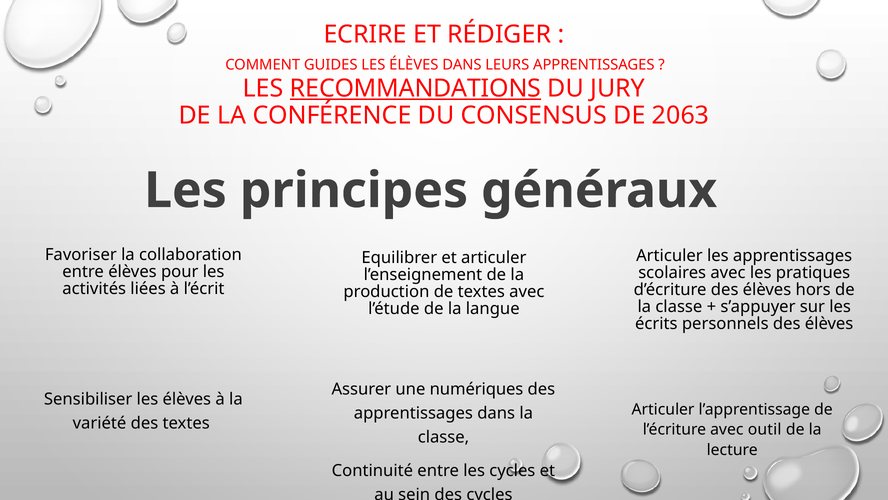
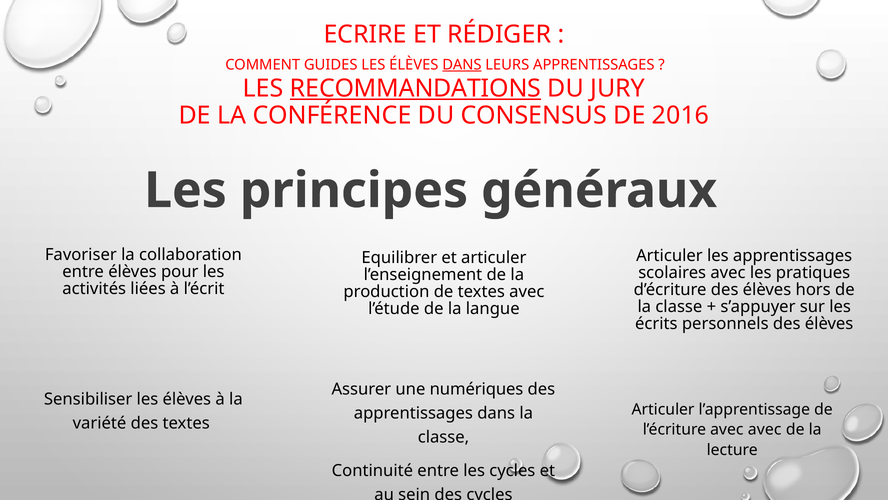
DANS at (462, 65) underline: none -> present
2063: 2063 -> 2016
avec outil: outil -> avec
